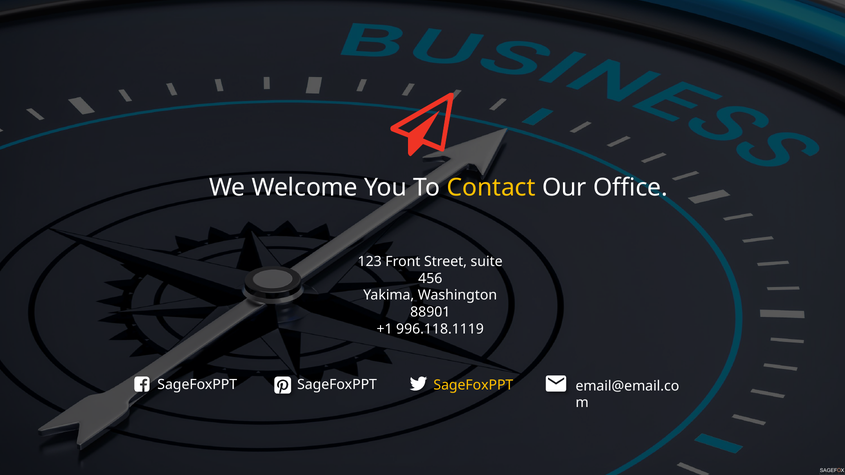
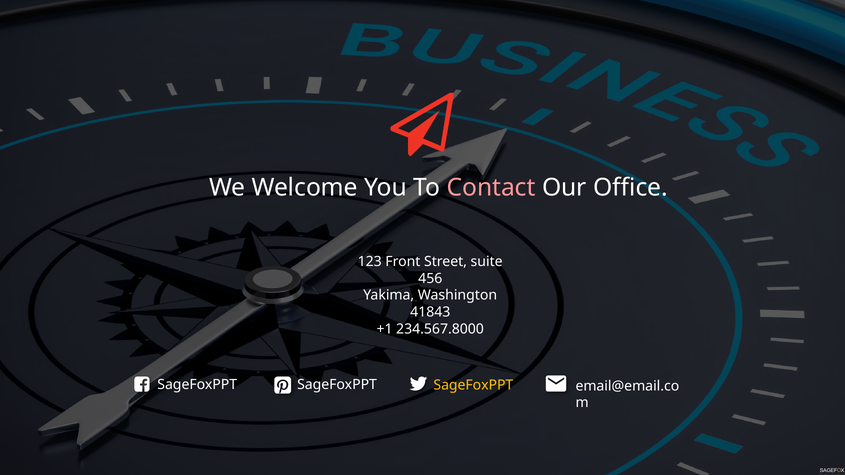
Contact colour: yellow -> pink
88901: 88901 -> 41843
996.118.1119: 996.118.1119 -> 234.567.8000
